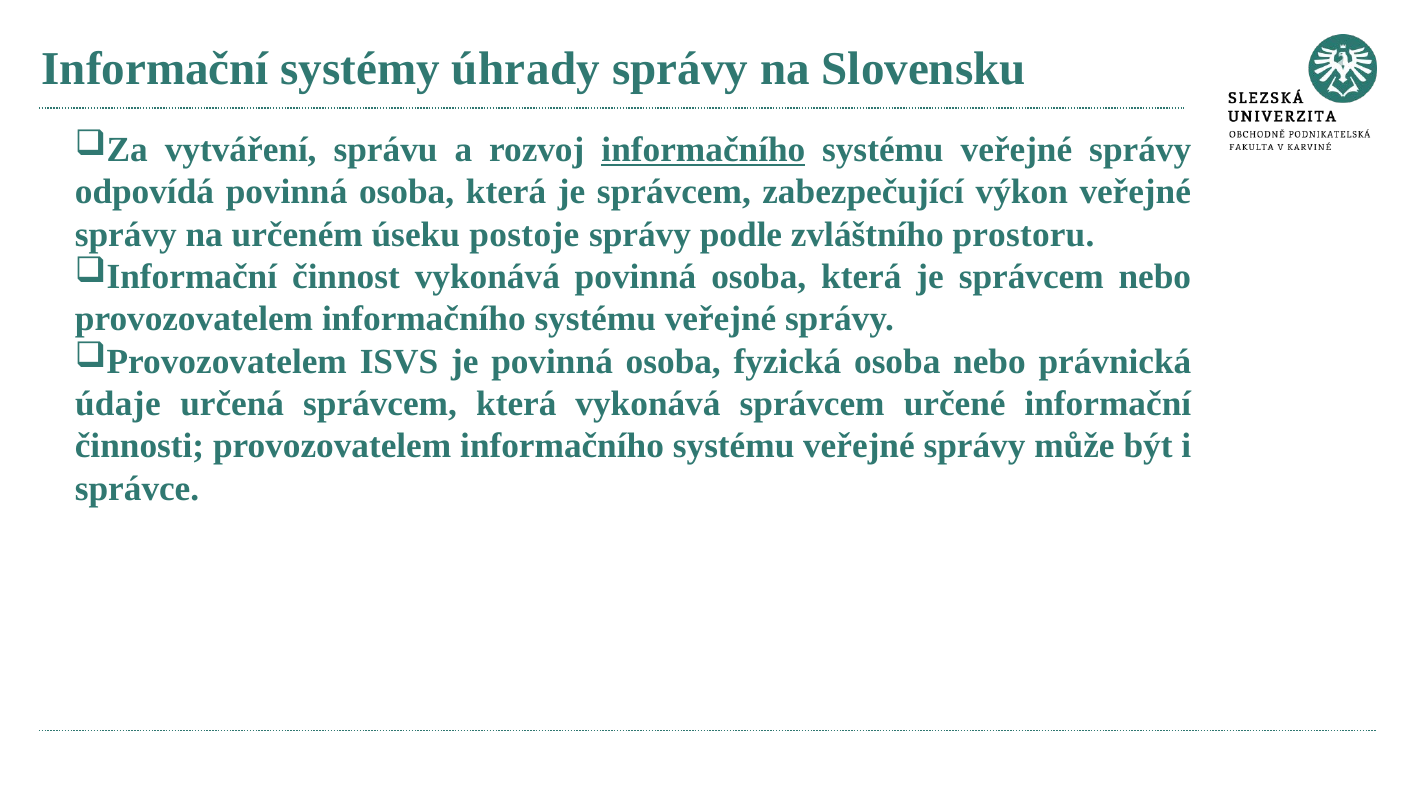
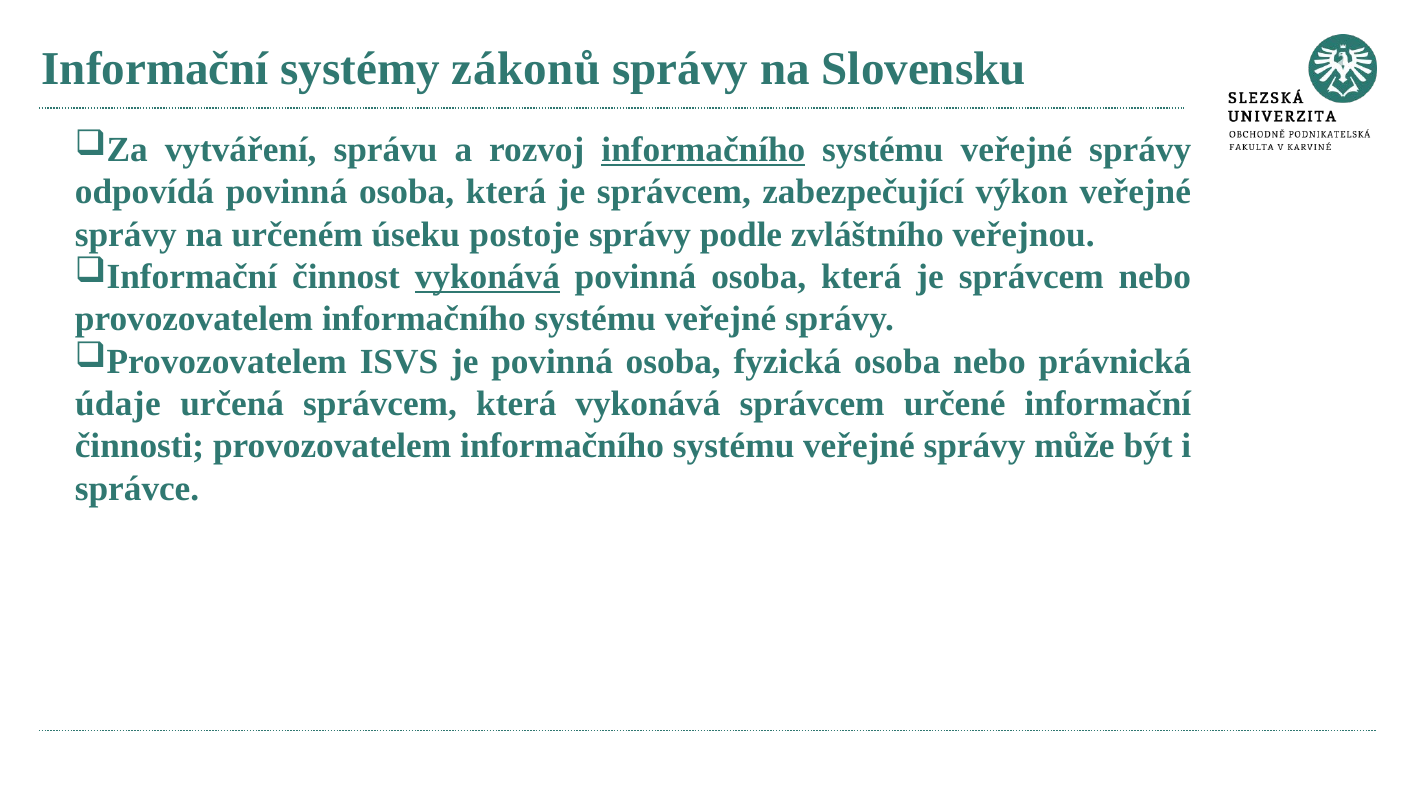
úhrady: úhrady -> zákonů
prostoru: prostoru -> veřejnou
vykonává at (487, 277) underline: none -> present
